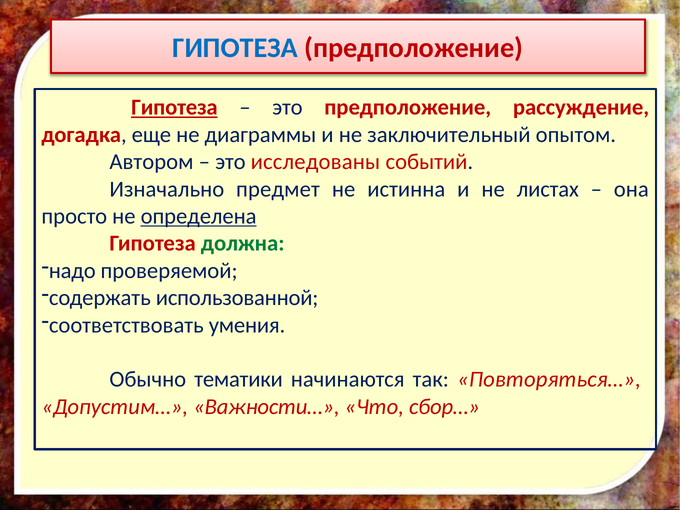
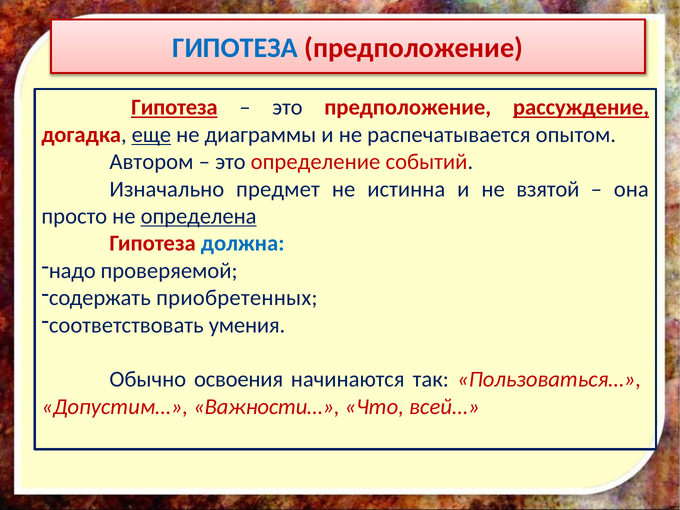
рассуждение underline: none -> present
еще underline: none -> present
заключительный: заключительный -> распечатывается
исследованы: исследованы -> определение
листах: листах -> взятой
должна colour: green -> blue
использованной: использованной -> приобретенных
тематики: тематики -> освоения
Повторяться…: Повторяться… -> Пользоваться…
сбор…: сбор… -> всей…
